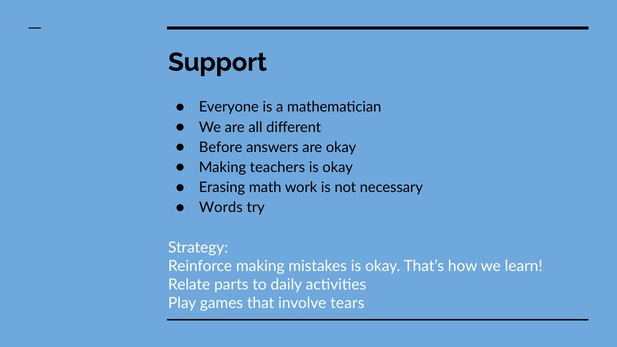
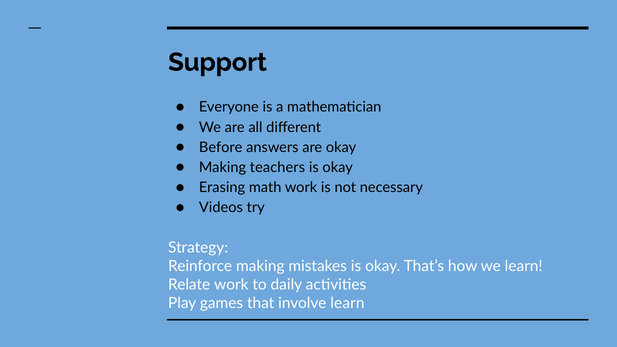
Words: Words -> Videos
Relate parts: parts -> work
involve tears: tears -> learn
